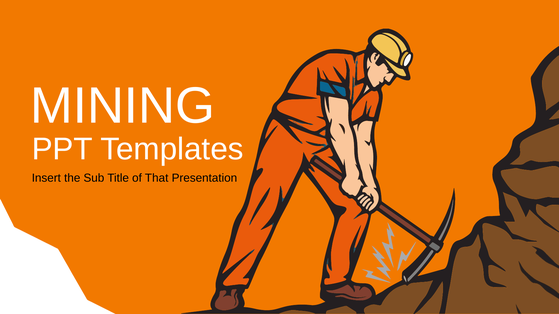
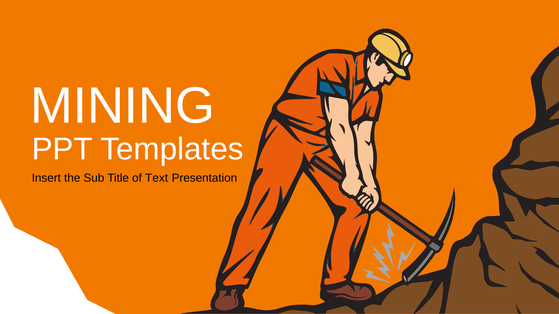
That: That -> Text
